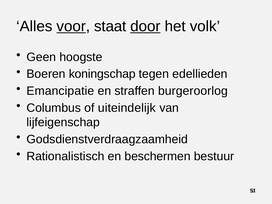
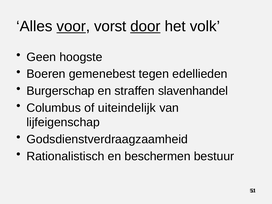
staat: staat -> vorst
koningschap: koningschap -> gemenebest
Emancipatie: Emancipatie -> Burgerschap
burgeroorlog: burgeroorlog -> slavenhandel
